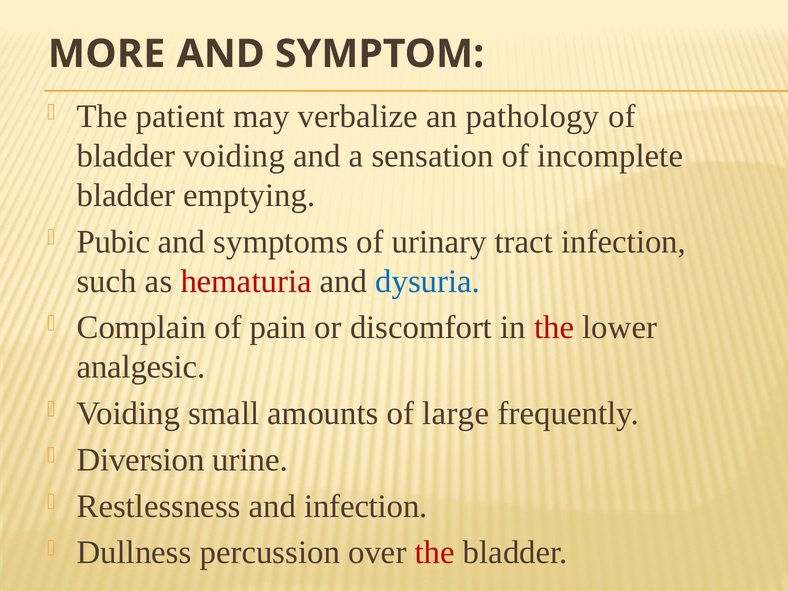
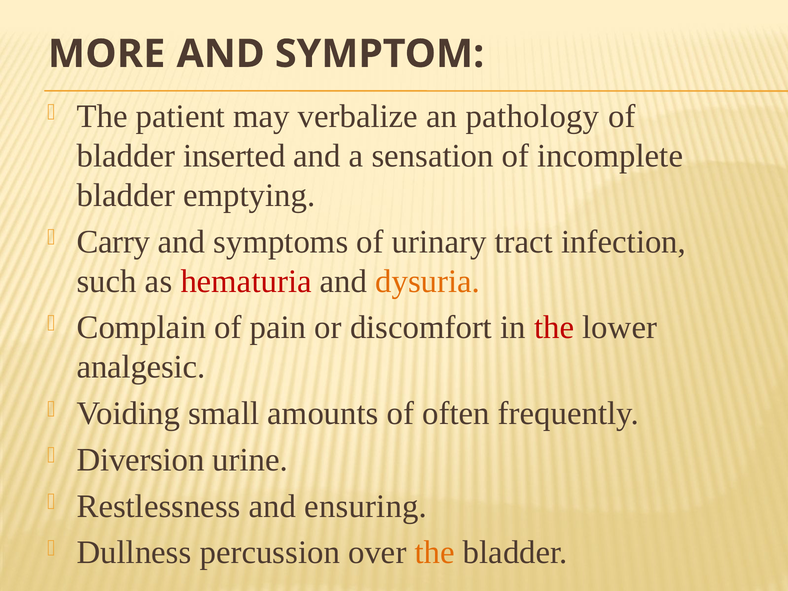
bladder voiding: voiding -> inserted
Pubic: Pubic -> Carry
dysuria colour: blue -> orange
large: large -> often
and infection: infection -> ensuring
the at (435, 553) colour: red -> orange
